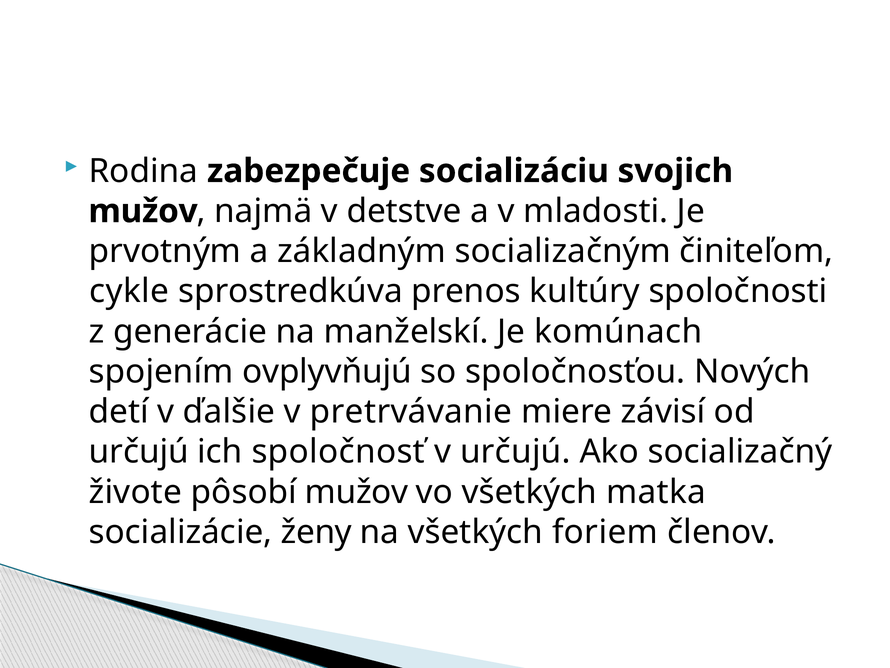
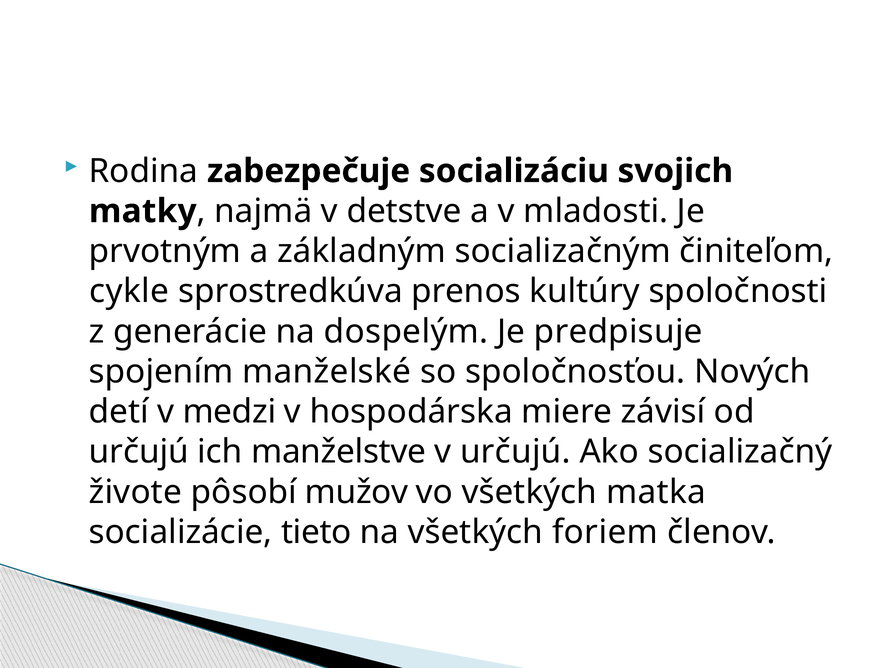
mužov at (143, 211): mužov -> matky
manželskí: manželskí -> dospelým
komúnach: komúnach -> predpisuje
ovplyvňujú: ovplyvňujú -> manželské
ďalšie: ďalšie -> medzi
pretrvávanie: pretrvávanie -> hospodárska
spoločnosť: spoločnosť -> manželstve
ženy: ženy -> tieto
